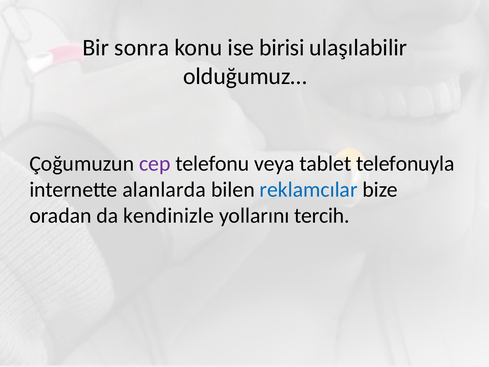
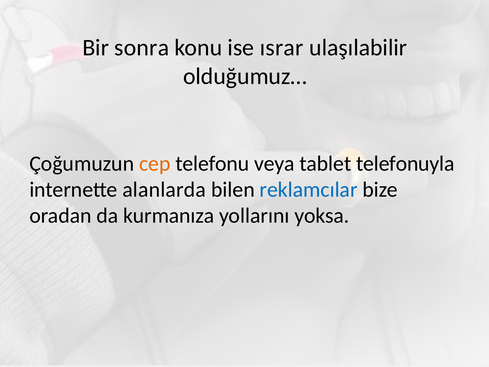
birisi: birisi -> ısrar
cep colour: purple -> orange
kendinizle: kendinizle -> kurmanıza
tercih: tercih -> yoksa
